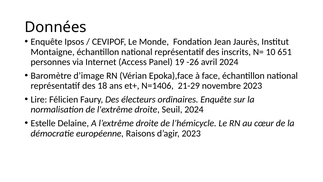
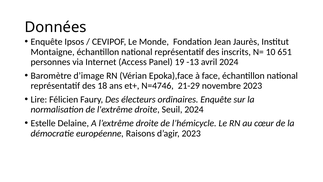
-26: -26 -> -13
N=1406: N=1406 -> N=4746
